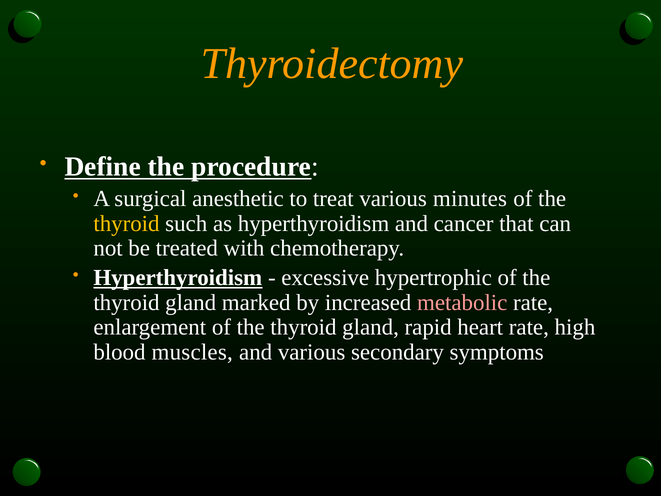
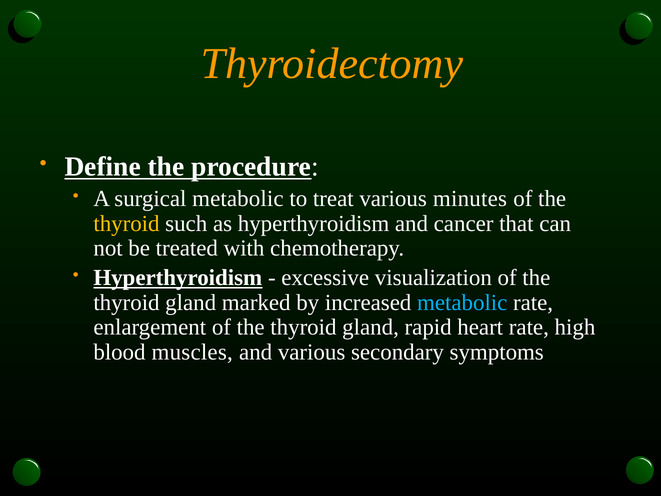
surgical anesthetic: anesthetic -> metabolic
hypertrophic: hypertrophic -> visualization
metabolic at (462, 302) colour: pink -> light blue
